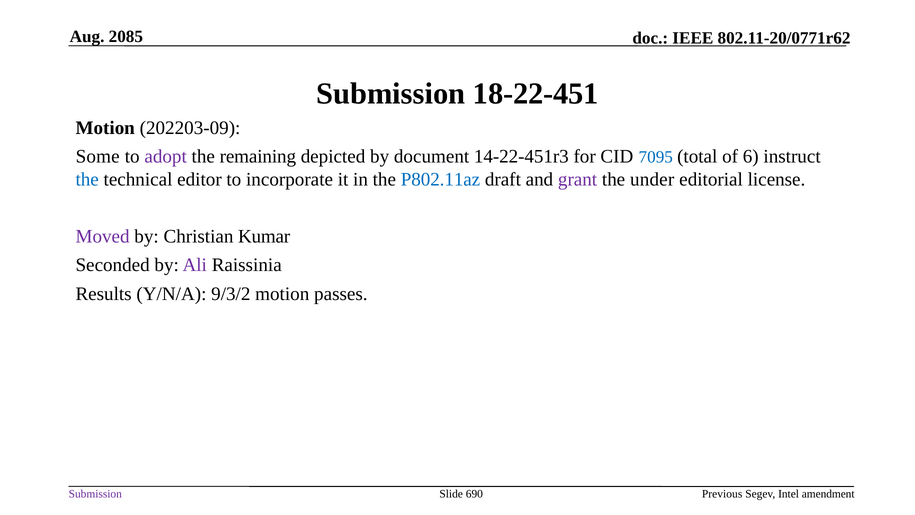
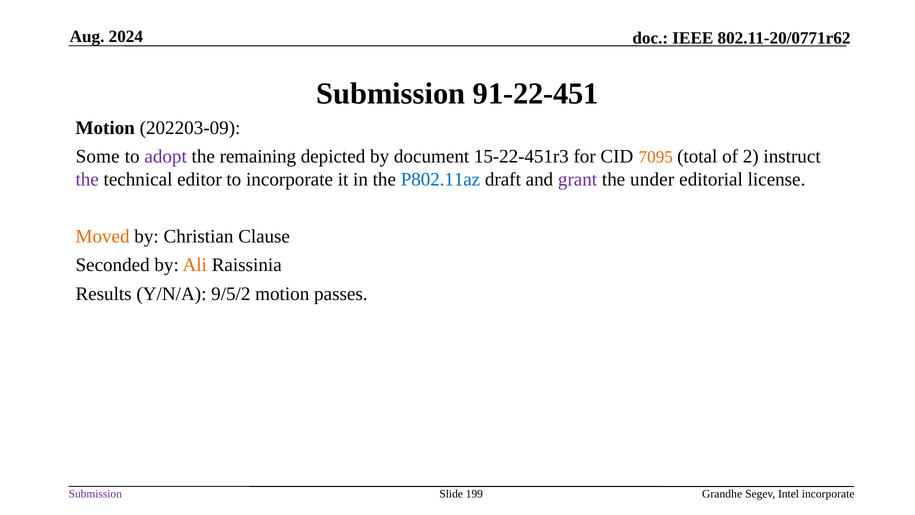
2085: 2085 -> 2024
18-22-451: 18-22-451 -> 91-22-451
14-22-451r3: 14-22-451r3 -> 15-22-451r3
7095 colour: blue -> orange
6: 6 -> 2
the at (87, 179) colour: blue -> purple
Moved colour: purple -> orange
Kumar: Kumar -> Clause
Ali colour: purple -> orange
9/3/2: 9/3/2 -> 9/5/2
690: 690 -> 199
Previous: Previous -> Grandhe
Intel amendment: amendment -> incorporate
